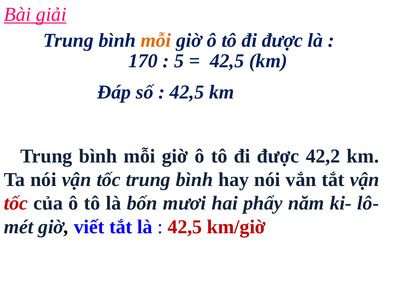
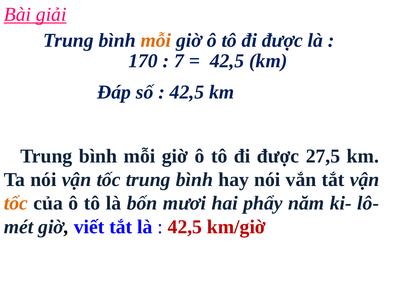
5: 5 -> 7
42,2: 42,2 -> 27,5
tốc at (16, 203) colour: red -> orange
